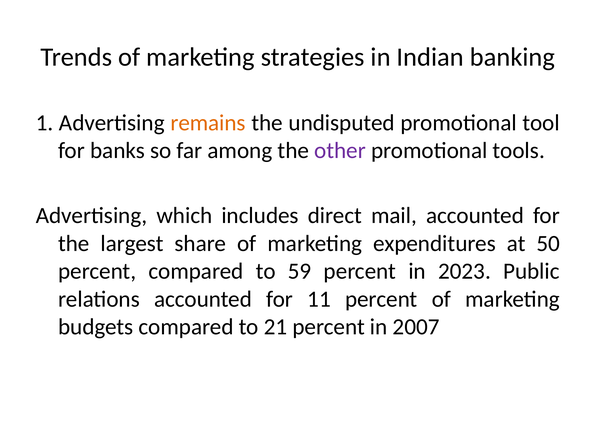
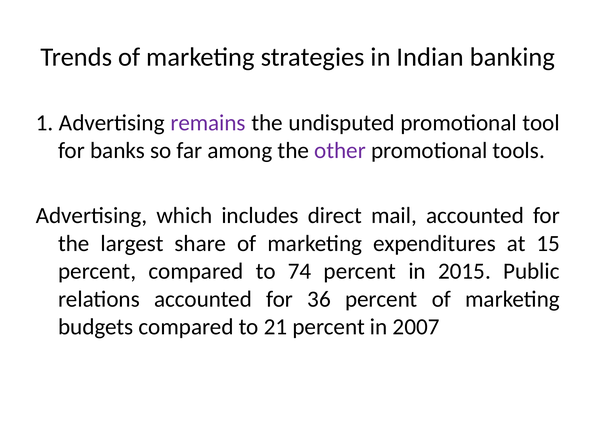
remains colour: orange -> purple
50: 50 -> 15
59: 59 -> 74
2023: 2023 -> 2015
11: 11 -> 36
